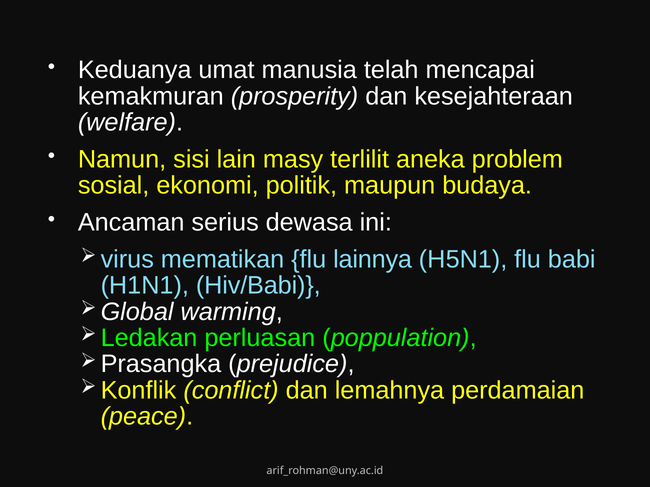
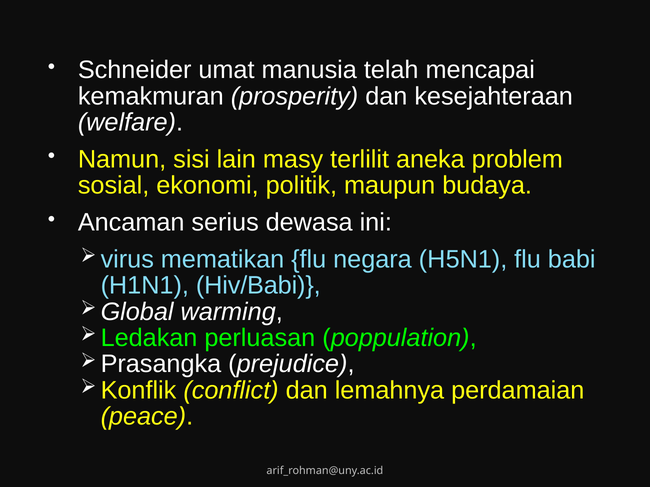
Keduanya: Keduanya -> Schneider
lainnya: lainnya -> negara
